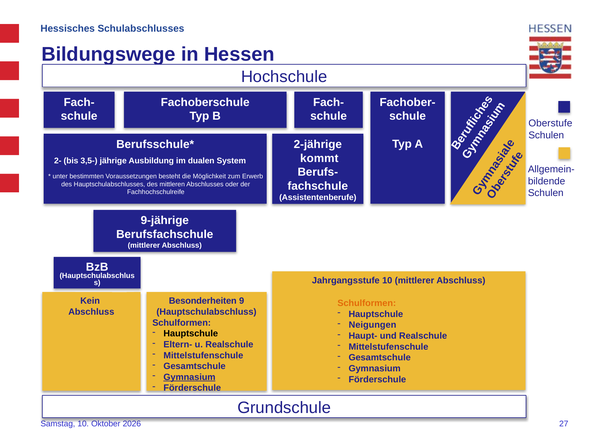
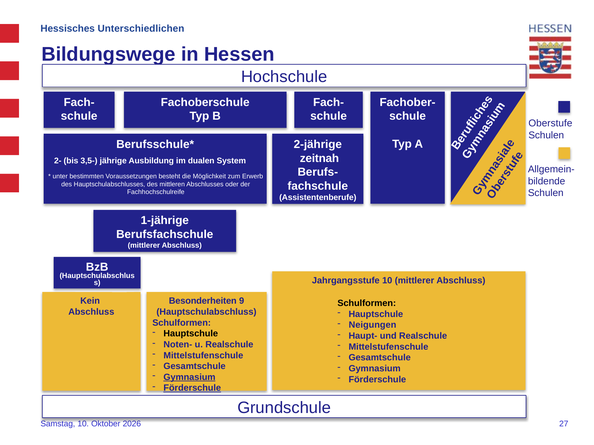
Schulabschlusses: Schulabschlusses -> Unterschiedlichen
kommt: kommt -> zeitnah
9-jährige: 9-jährige -> 1-jährige
Schulformen at (367, 304) colour: orange -> black
Eltern-: Eltern- -> Noten-
Förderschule at (192, 388) underline: none -> present
